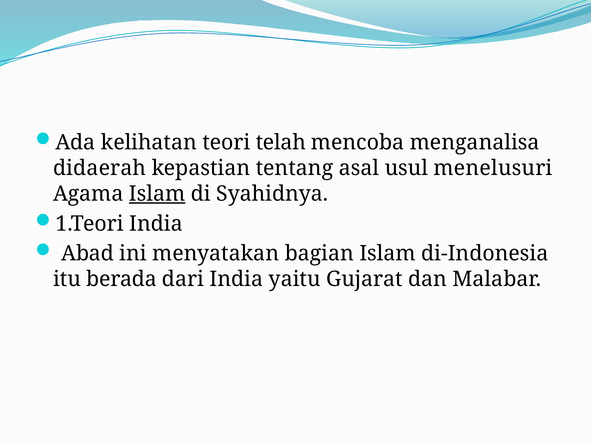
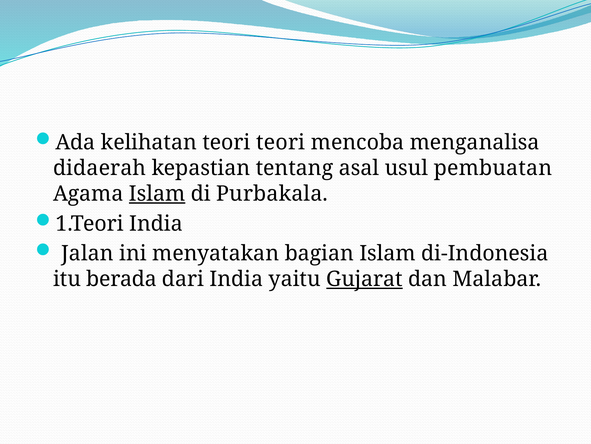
teori telah: telah -> teori
menelusuri: menelusuri -> pembuatan
Syahidnya: Syahidnya -> Purbakala
Abad: Abad -> Jalan
Gujarat underline: none -> present
